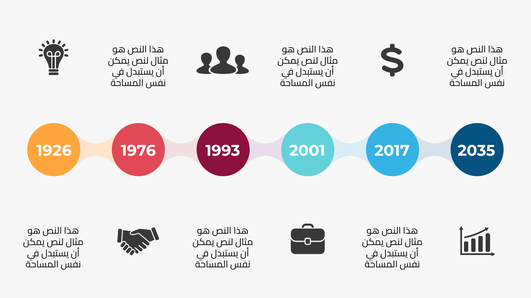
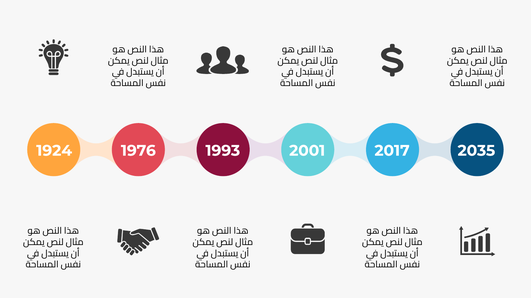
1926: 1926 -> 1924
